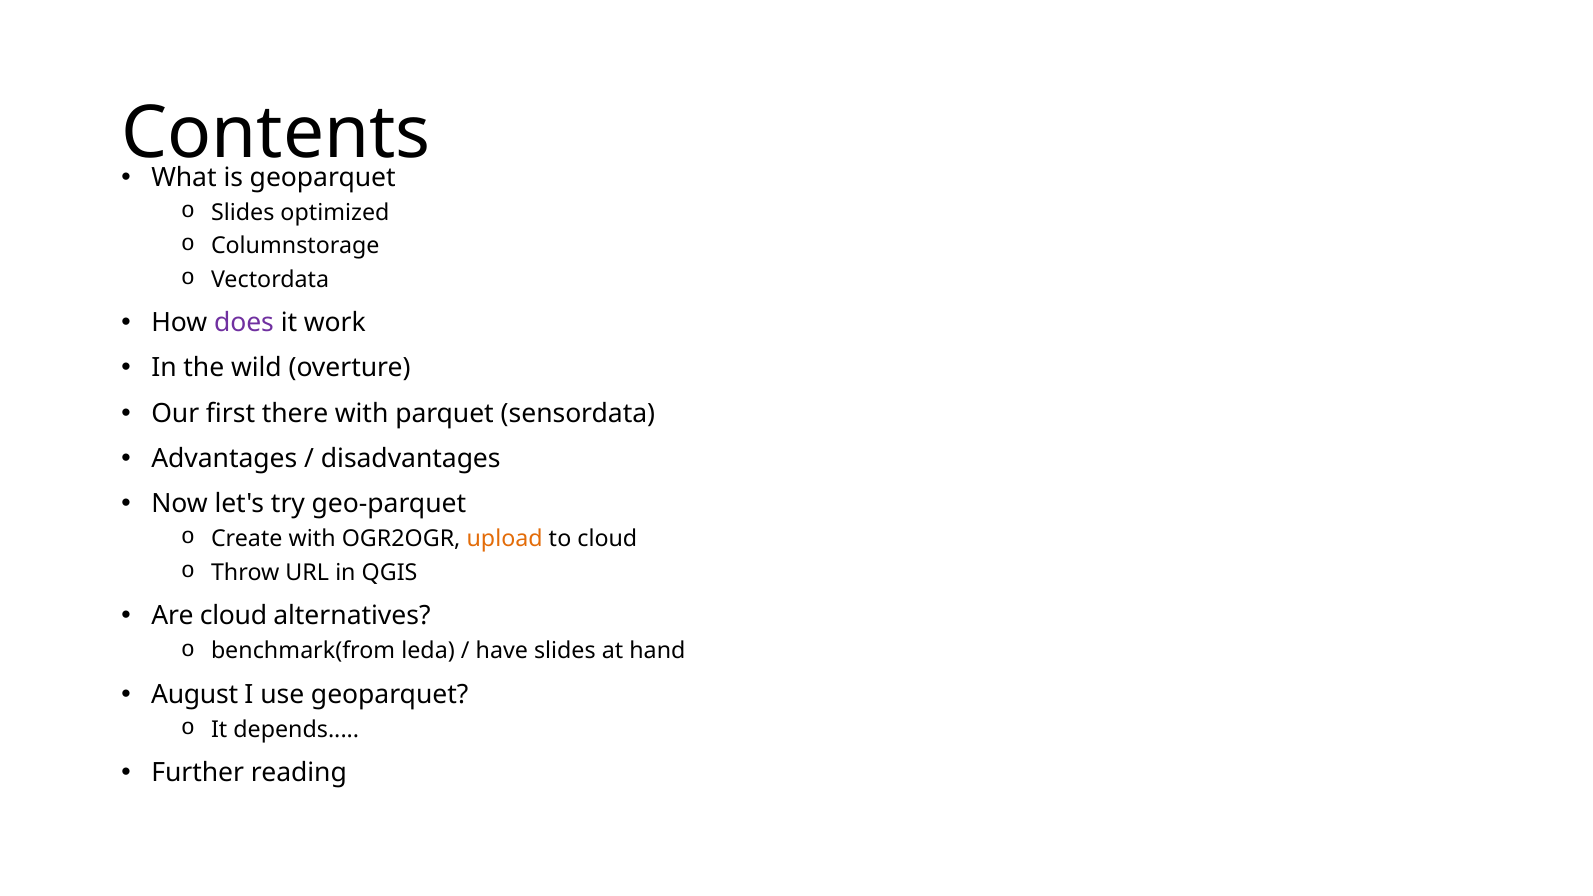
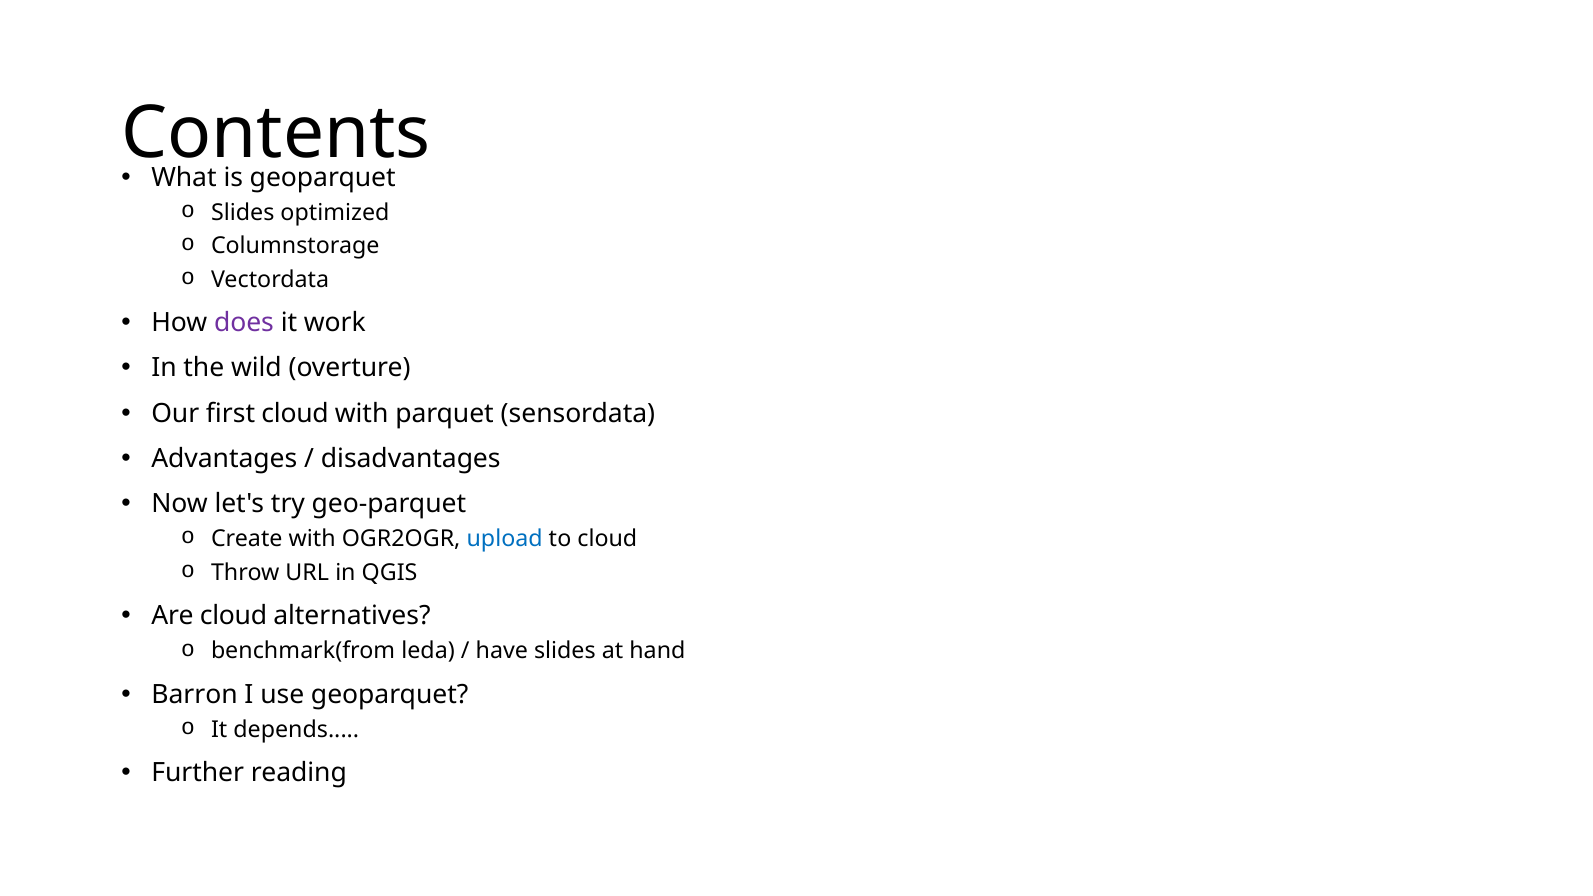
first there: there -> cloud
upload colour: orange -> blue
August: August -> Barron
